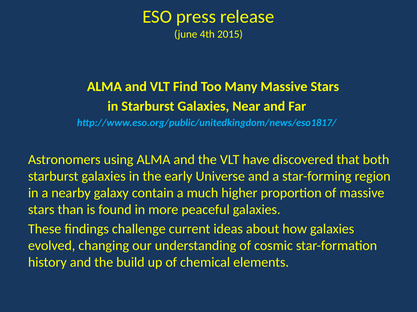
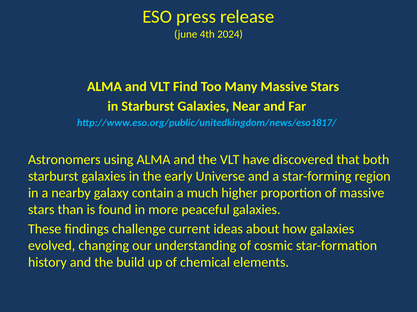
2015: 2015 -> 2024
